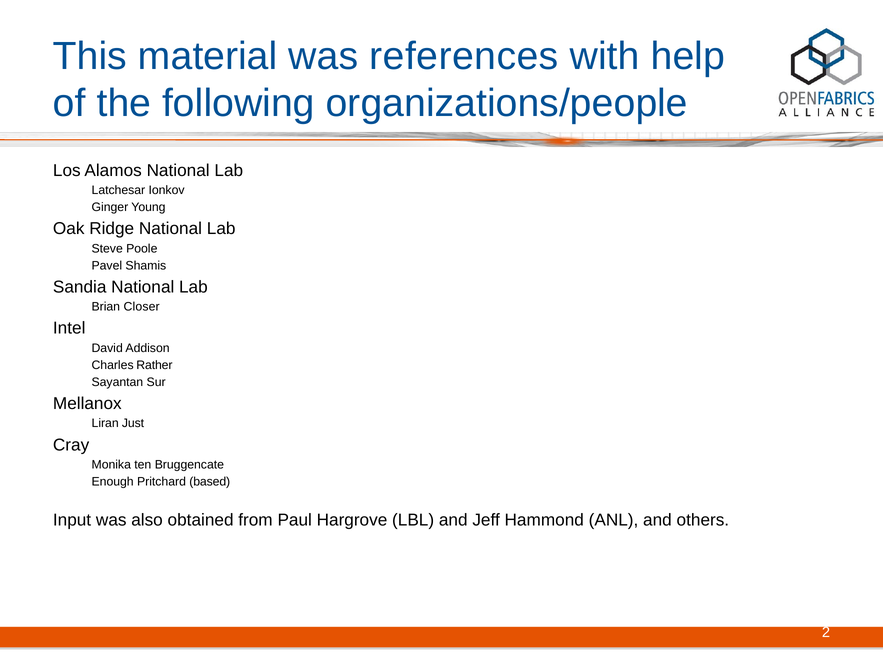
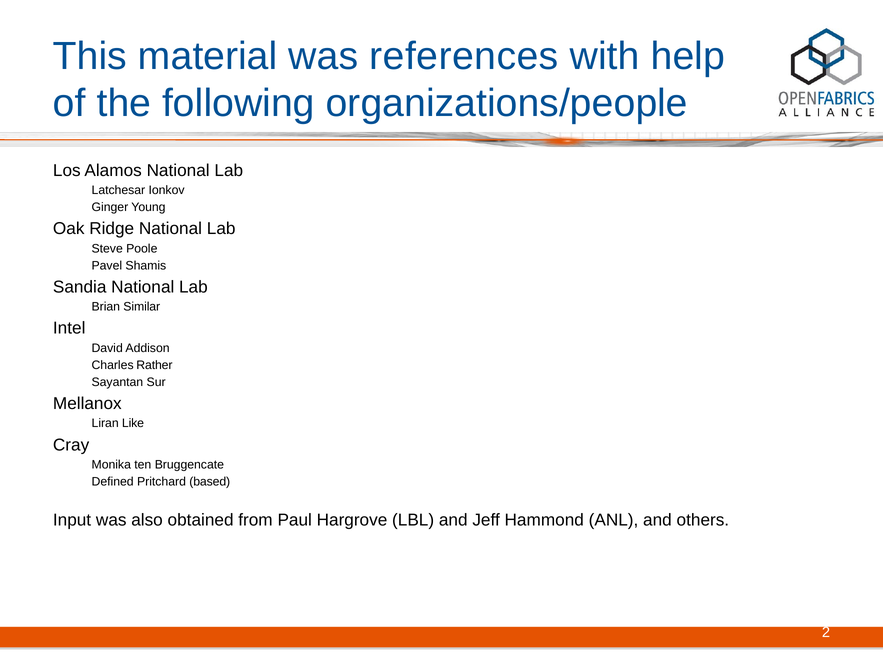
Closer: Closer -> Similar
Just: Just -> Like
Enough: Enough -> Defined
